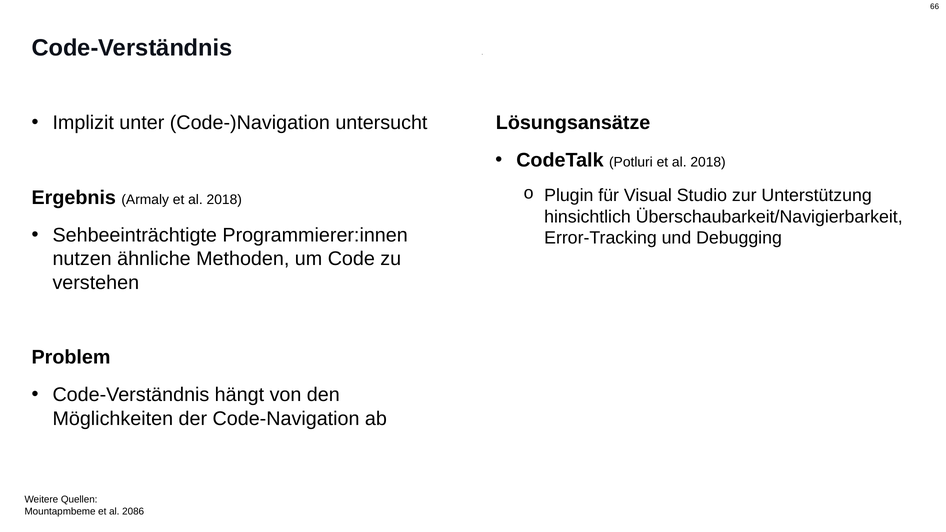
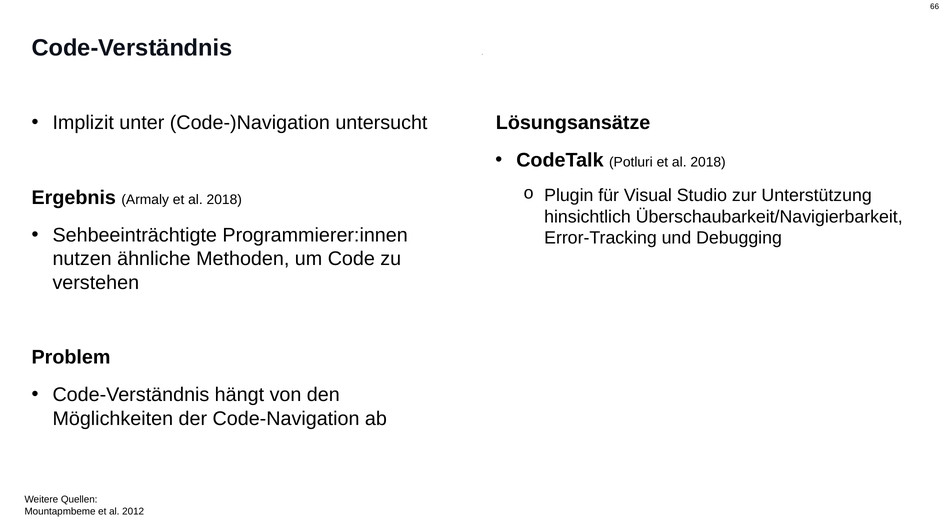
2086: 2086 -> 2012
